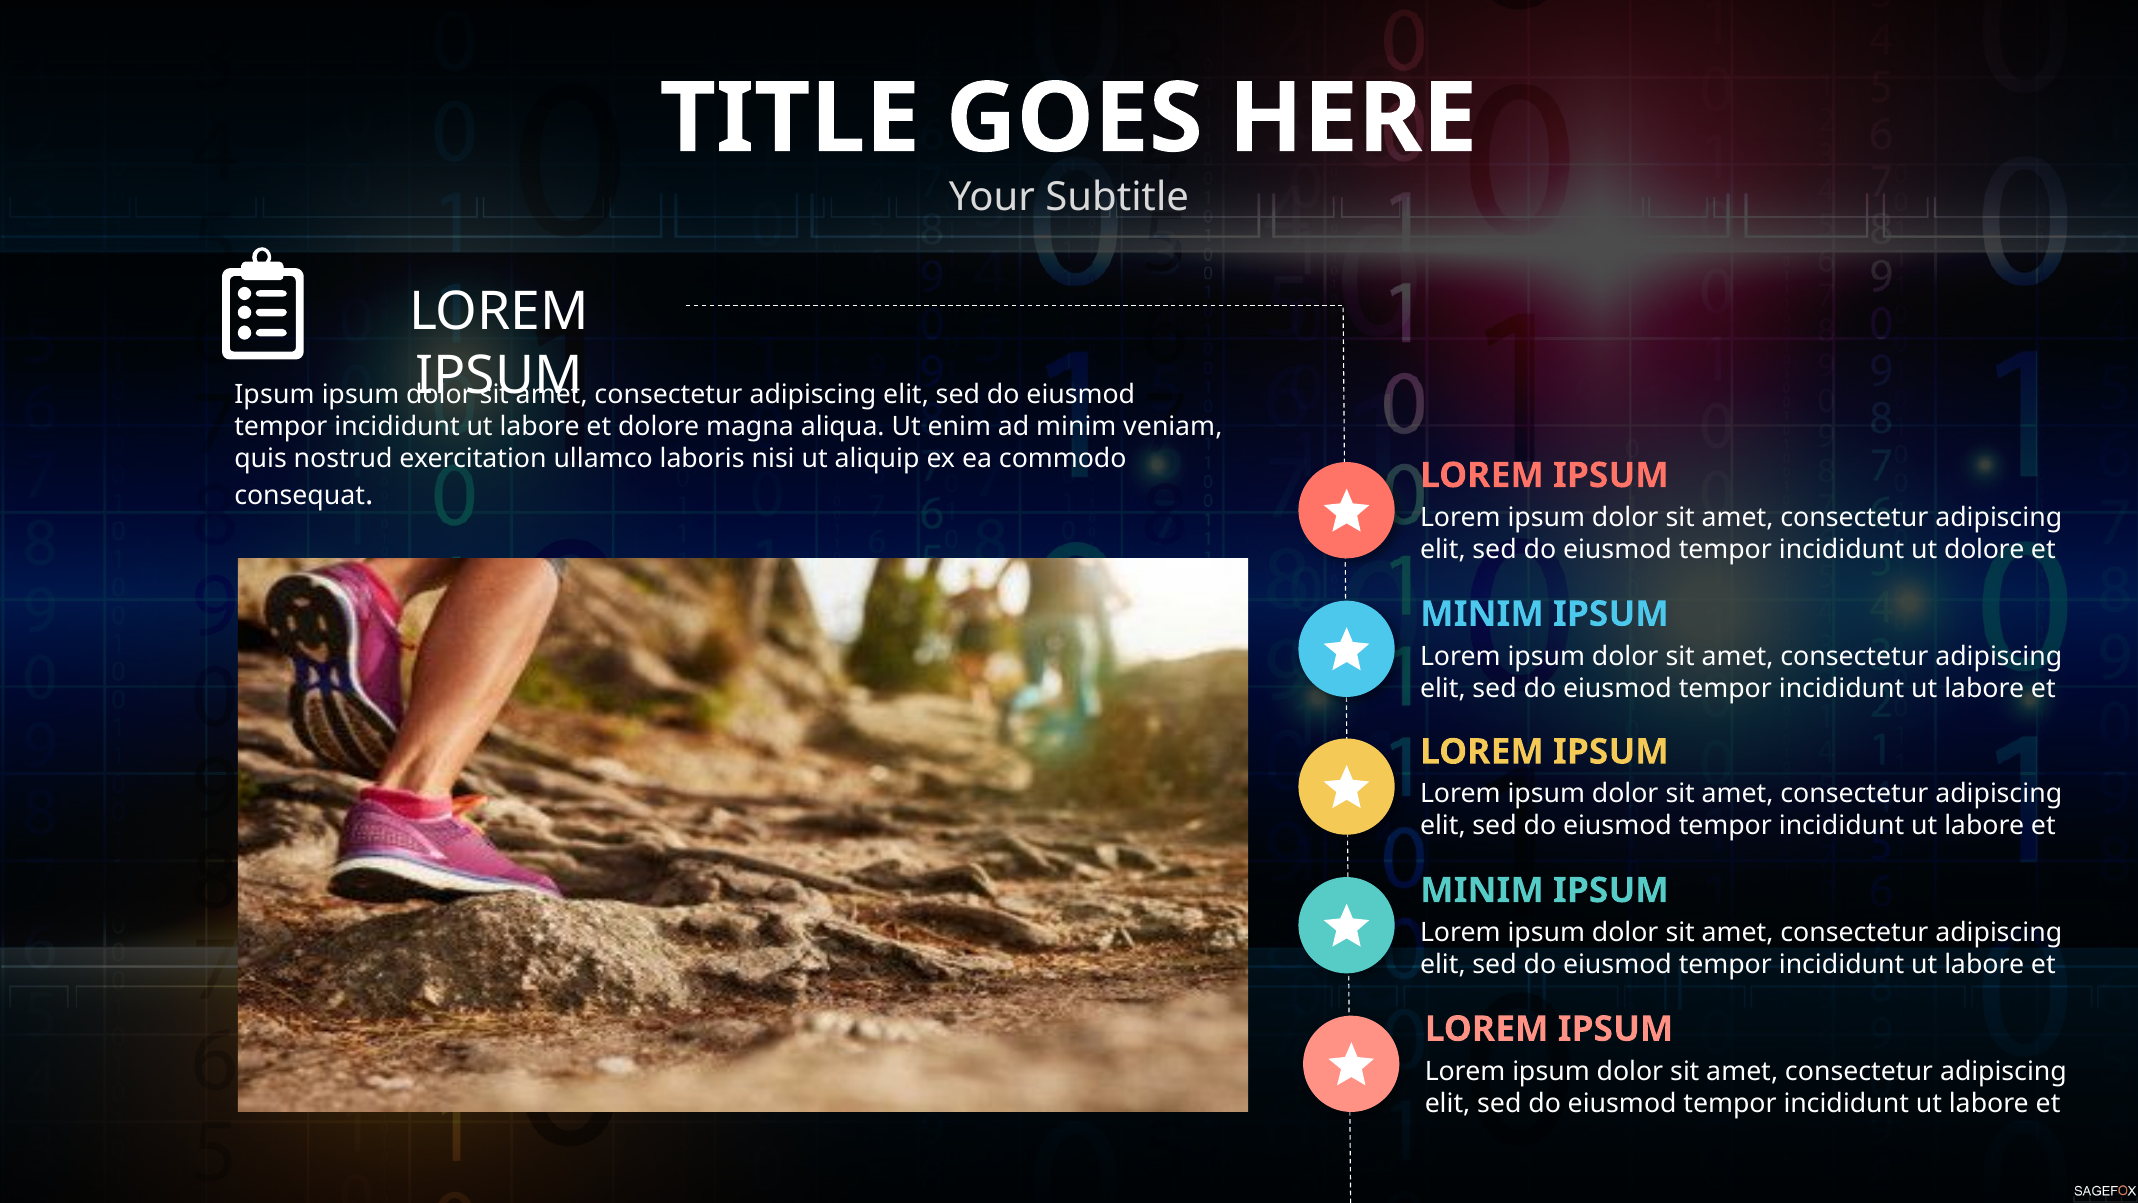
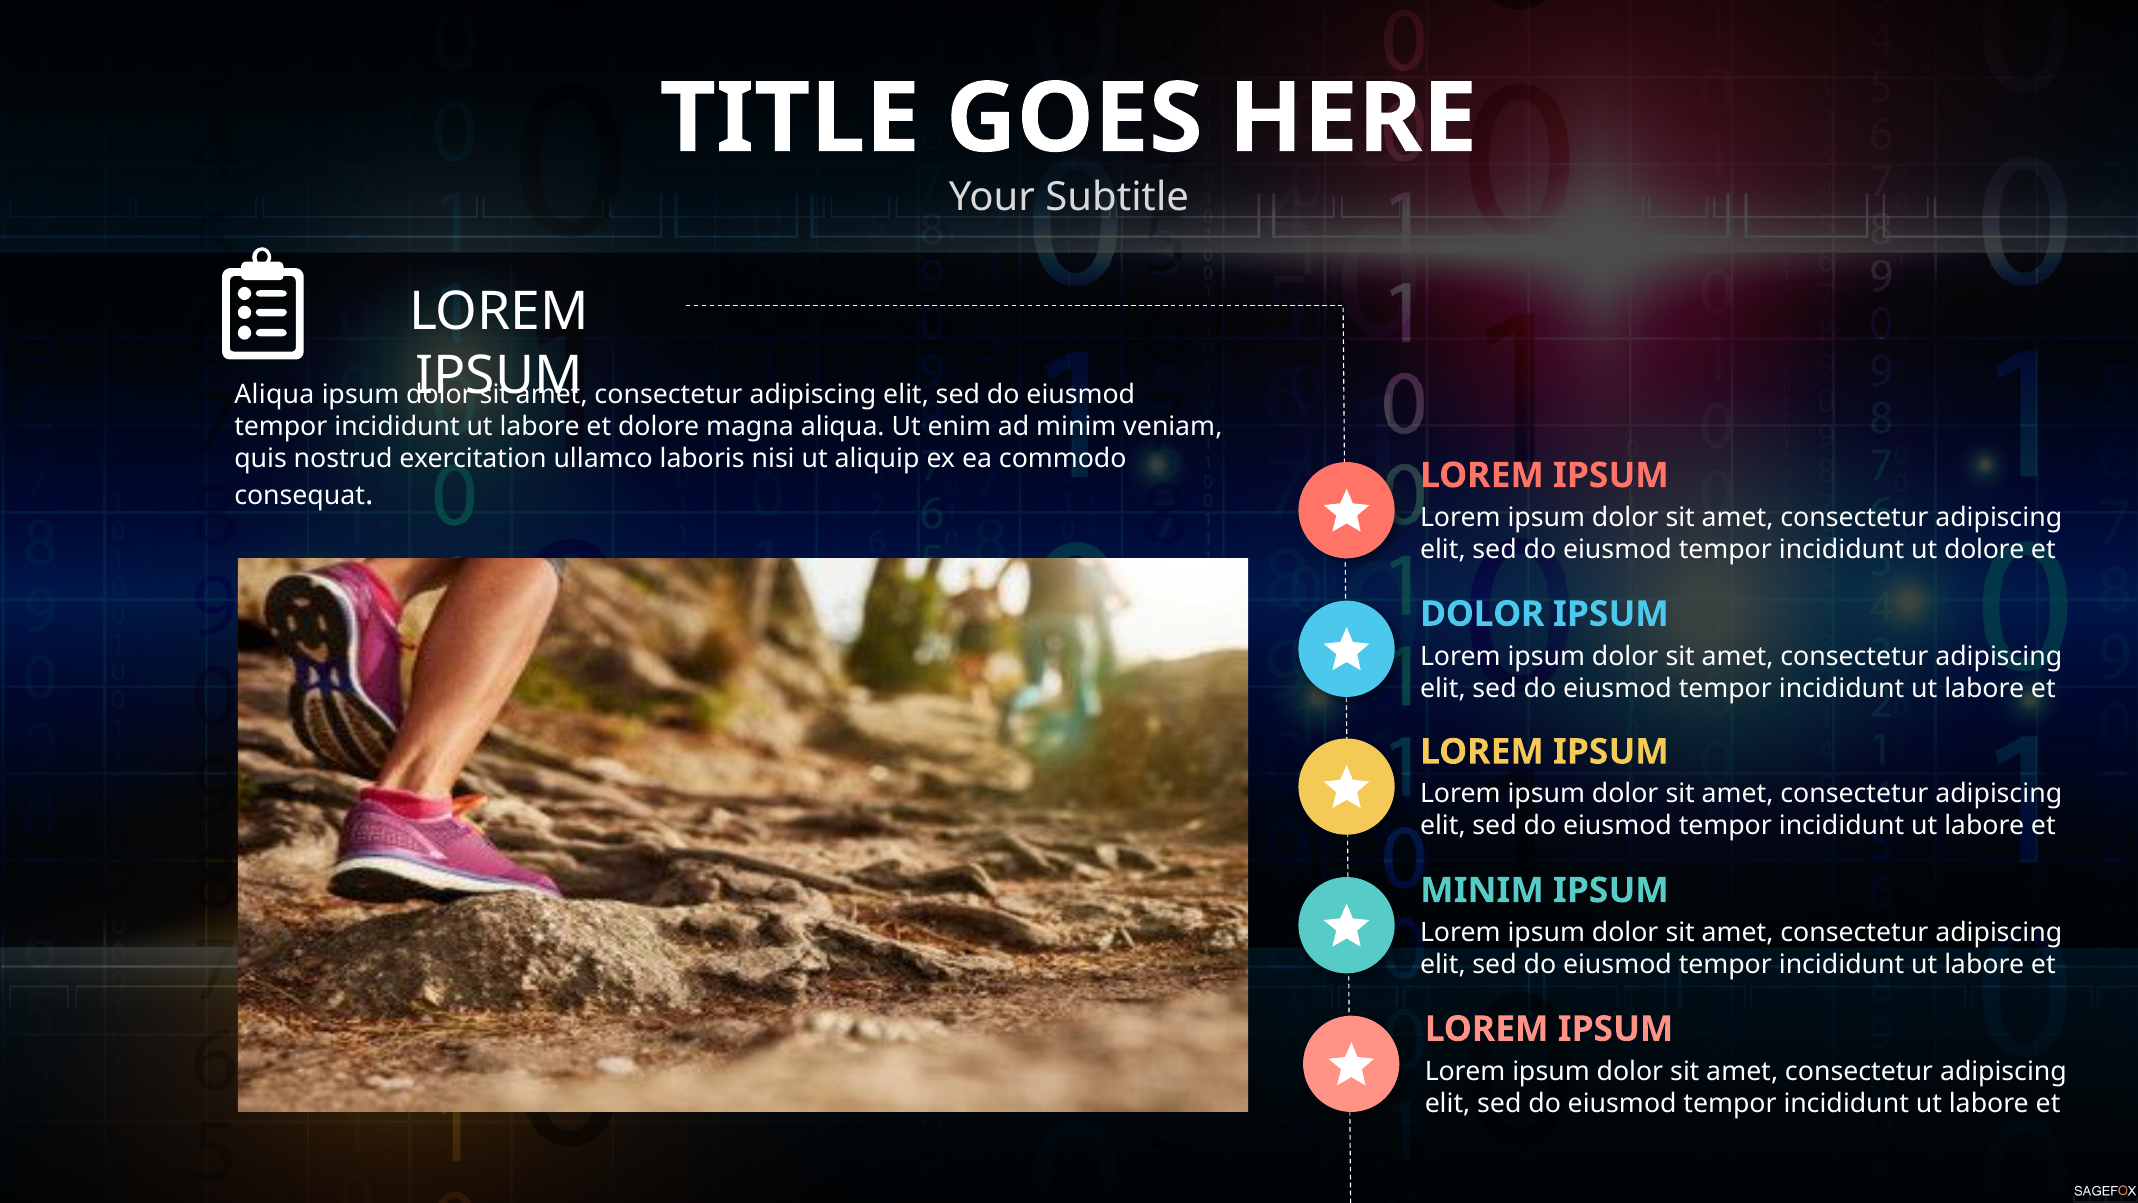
Ipsum at (274, 395): Ipsum -> Aliqua
MINIM at (1482, 614): MINIM -> DOLOR
